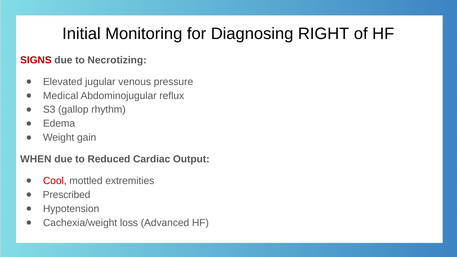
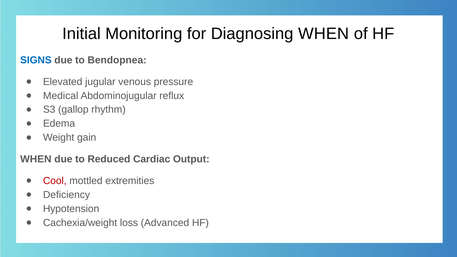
Diagnosing RIGHT: RIGHT -> WHEN
SIGNS colour: red -> blue
Necrotizing: Necrotizing -> Bendopnea
Prescribed: Prescribed -> Deficiency
